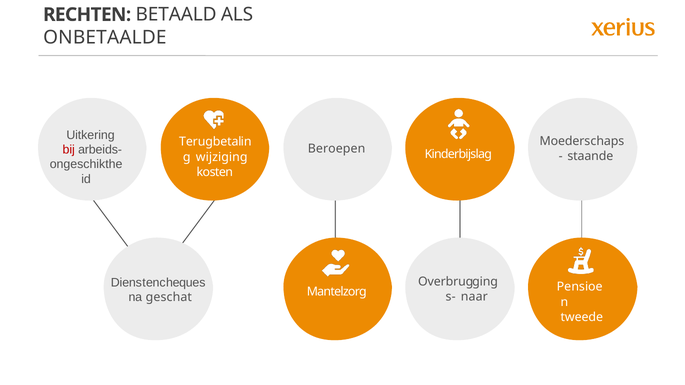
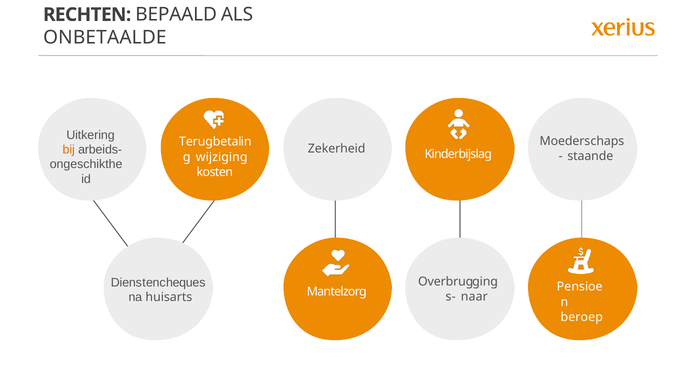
BETAALD: BETAALD -> BEPAALD
bij colour: red -> orange
Beroepen: Beroepen -> Zekerheid
geschat: geschat -> huisarts
tweede: tweede -> beroep
